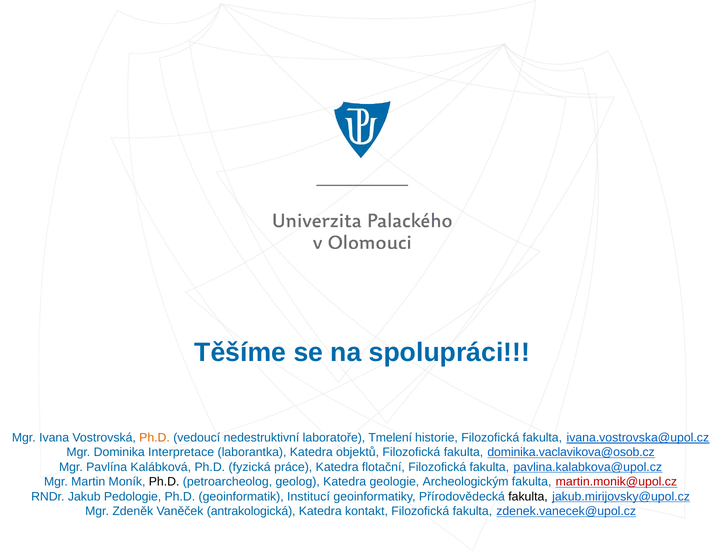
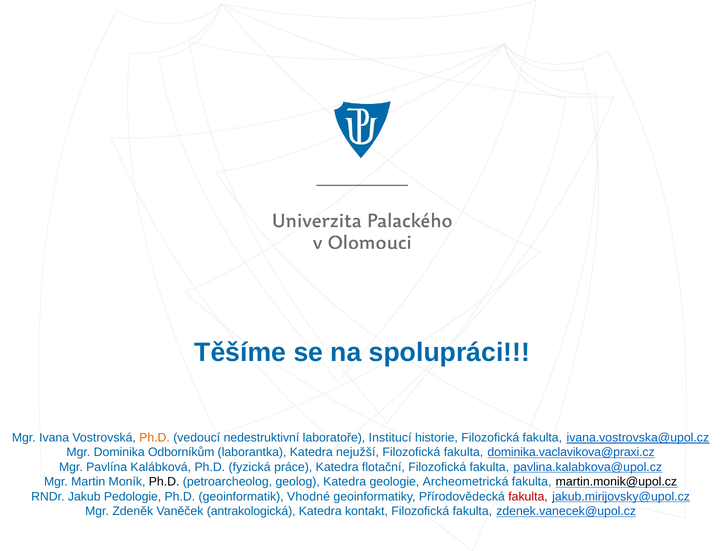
Tmelení: Tmelení -> Institucí
Interpretace: Interpretace -> Odborníkům
objektů: objektů -> nejužší
dominika.vaclavikova@osob.cz: dominika.vaclavikova@osob.cz -> dominika.vaclavikova@praxi.cz
Archeologickým: Archeologickým -> Archeometrická
martin.monik@upol.cz colour: red -> black
Institucí: Institucí -> Vhodné
fakulta at (528, 497) colour: black -> red
